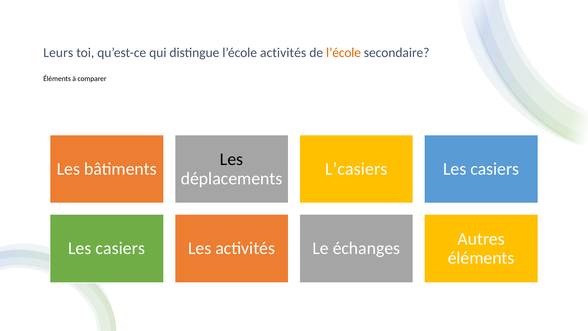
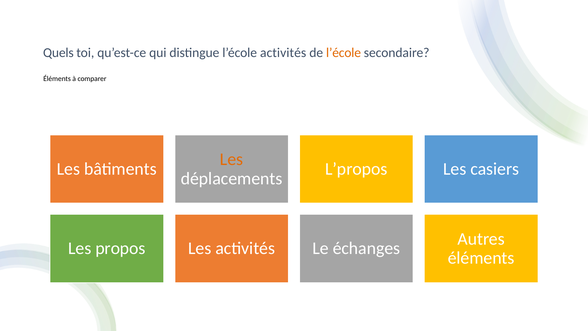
Leurs: Leurs -> Quels
Les at (232, 159) colour: black -> orange
L’casiers: L’casiers -> L’propos
casiers at (120, 248): casiers -> propos
